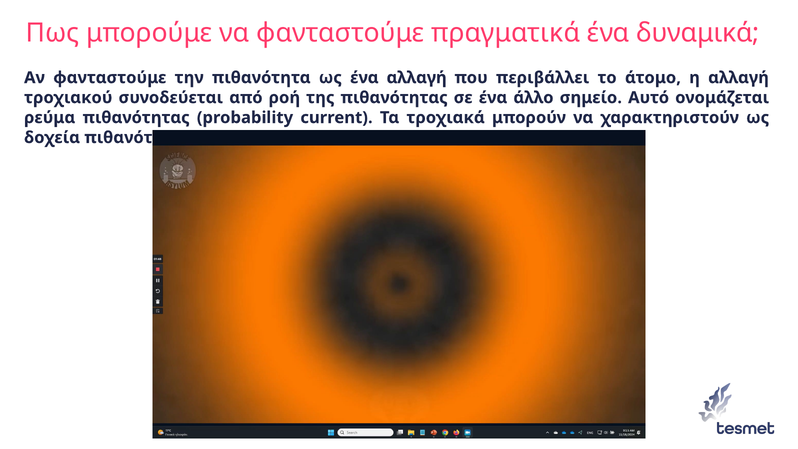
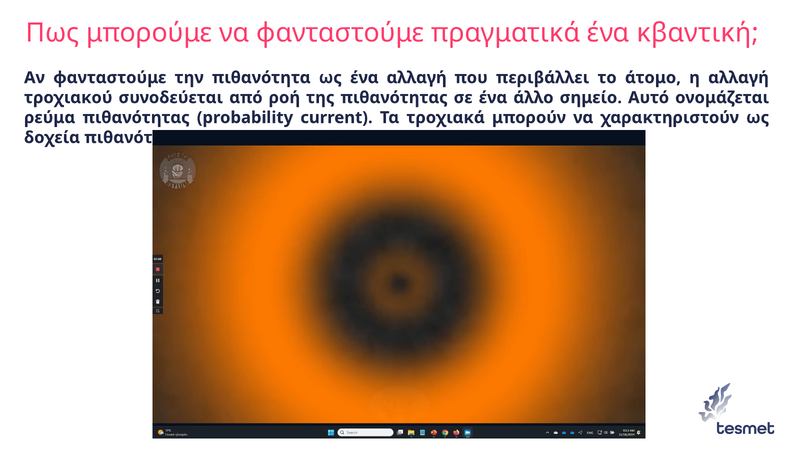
δυναμικά: δυναμικά -> κβαντική
